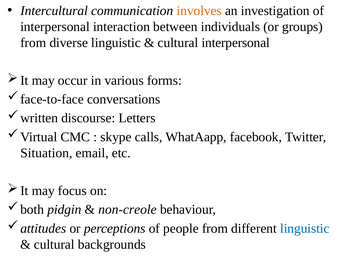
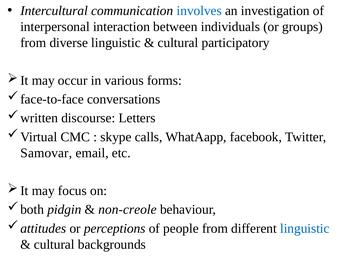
involves colour: orange -> blue
cultural interpersonal: interpersonal -> participatory
Situation: Situation -> Samovar
